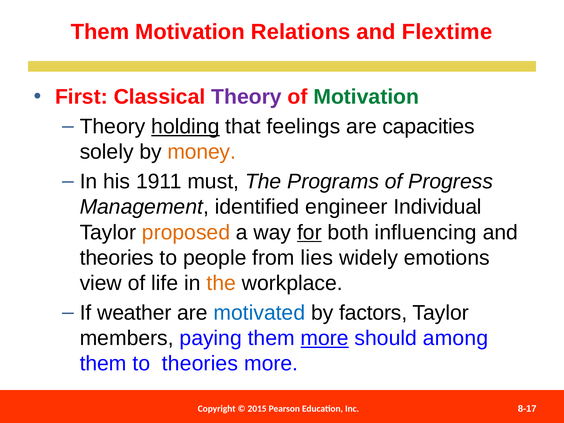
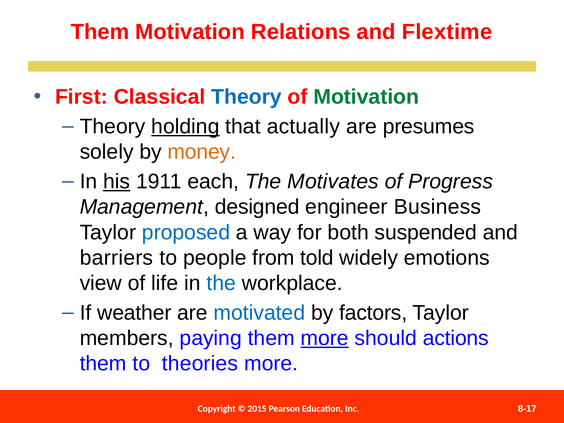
Theory at (246, 97) colour: purple -> blue
feelings: feelings -> actually
capacities: capacities -> presumes
his underline: none -> present
must: must -> each
Programs: Programs -> Motivates
identified: identified -> designed
Individual: Individual -> Business
proposed colour: orange -> blue
for underline: present -> none
influencing: influencing -> suspended
theories at (117, 258): theories -> barriers
lies: lies -> told
the at (221, 283) colour: orange -> blue
among: among -> actions
